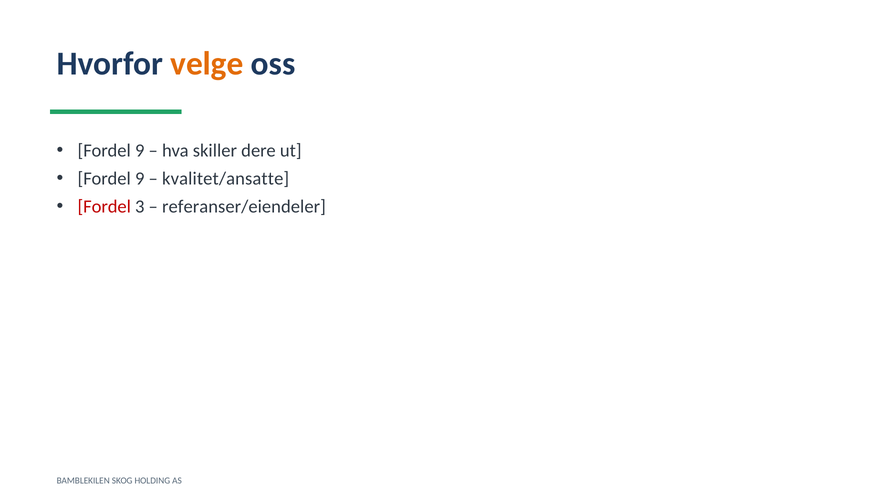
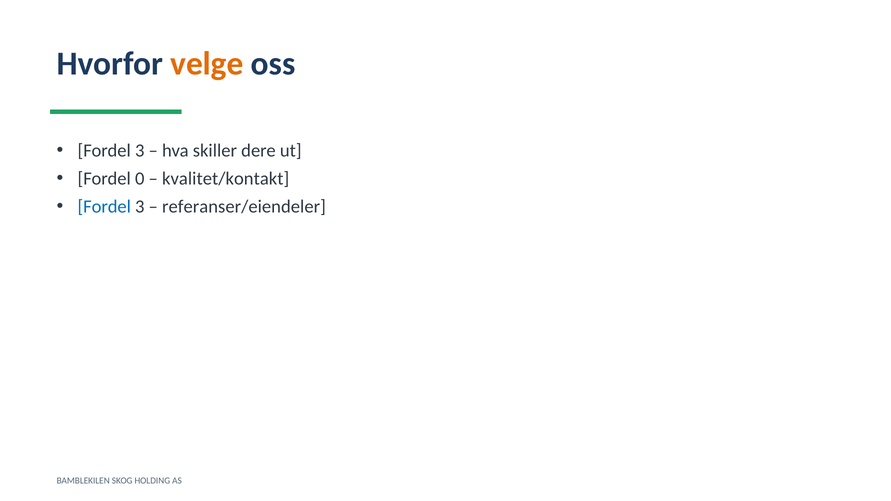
9 at (140, 151): 9 -> 3
9 at (140, 179): 9 -> 0
kvalitet/ansatte: kvalitet/ansatte -> kvalitet/kontakt
Fordel at (104, 207) colour: red -> blue
